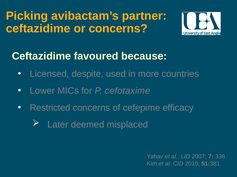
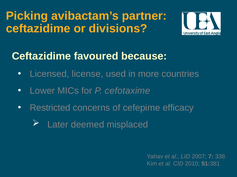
or concerns: concerns -> divisions
despite: despite -> license
